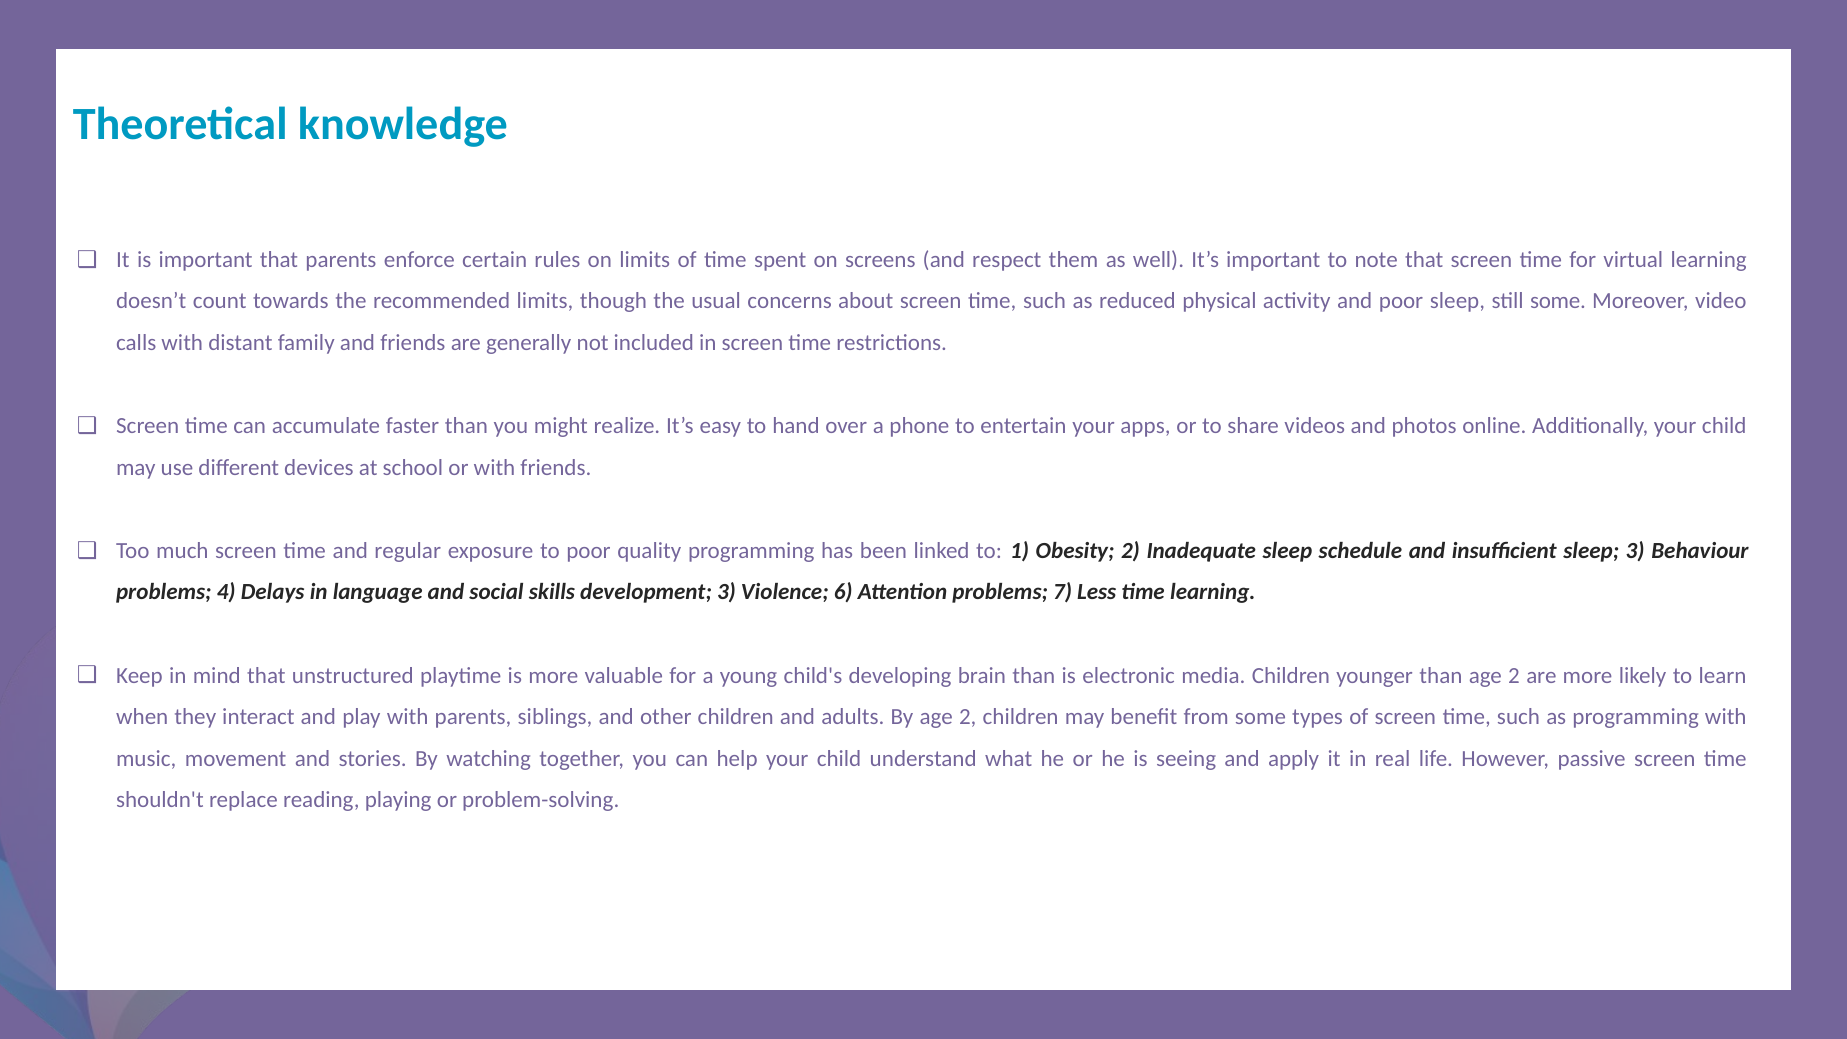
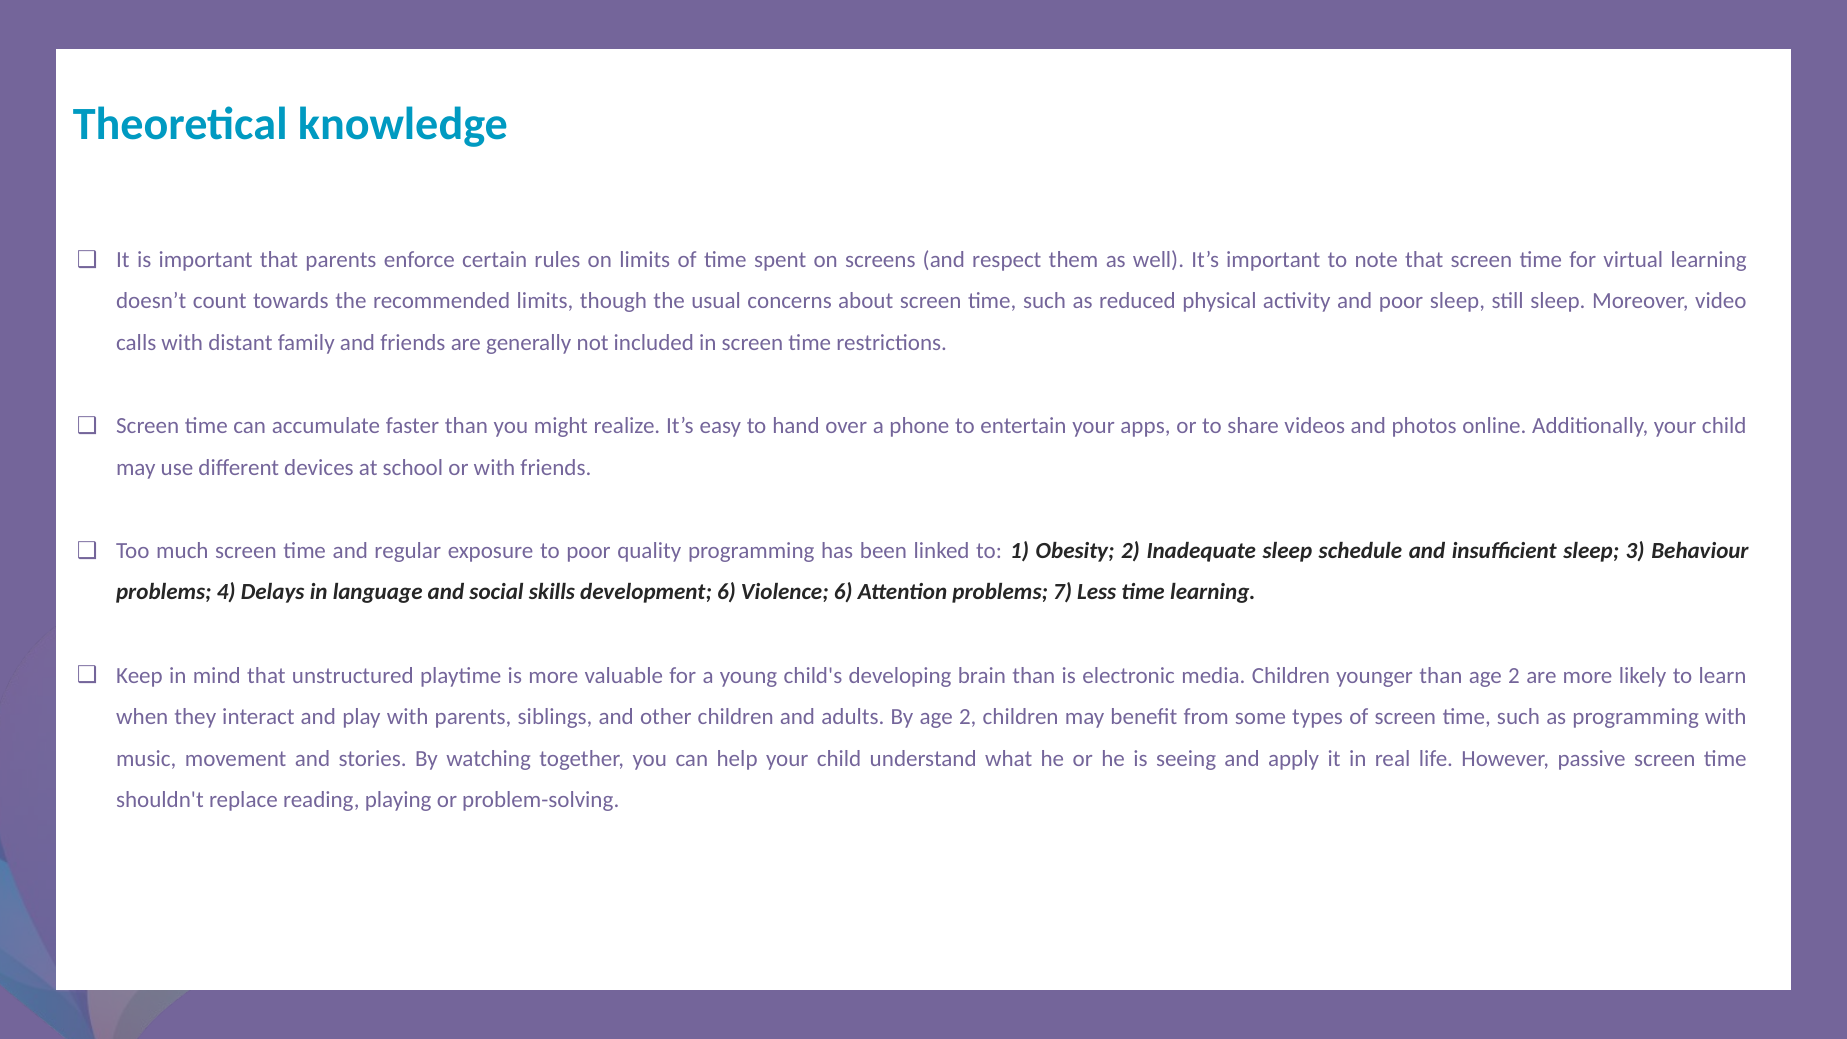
still some: some -> sleep
development 3: 3 -> 6
